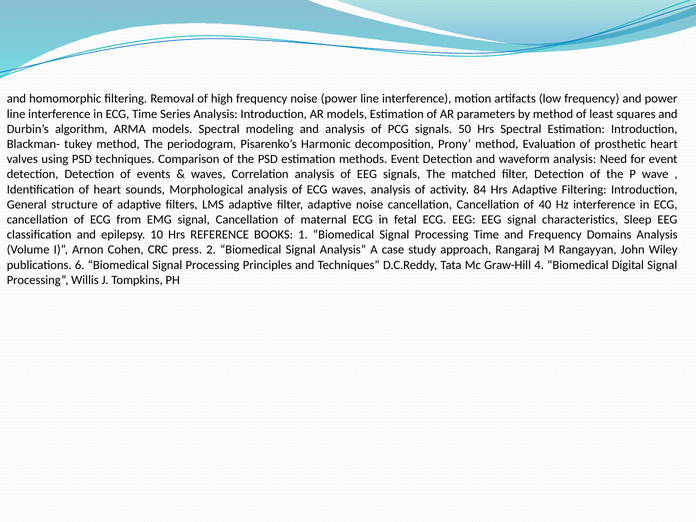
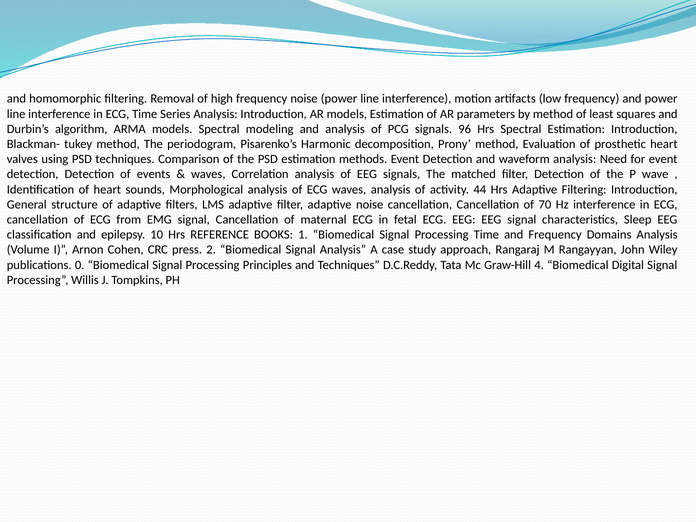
50: 50 -> 96
84: 84 -> 44
40: 40 -> 70
6: 6 -> 0
